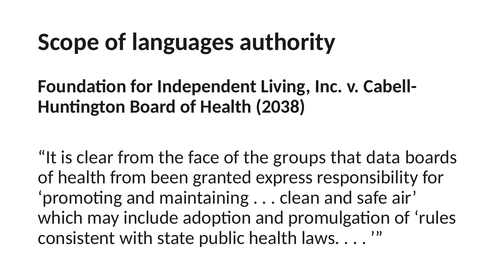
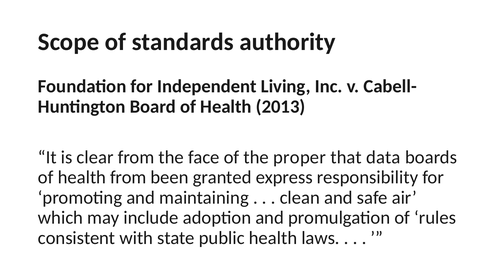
languages: languages -> standards
2038: 2038 -> 2013
groups: groups -> proper
